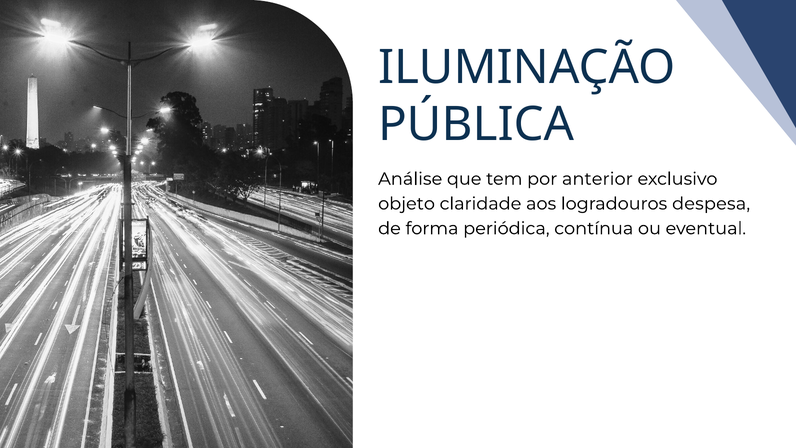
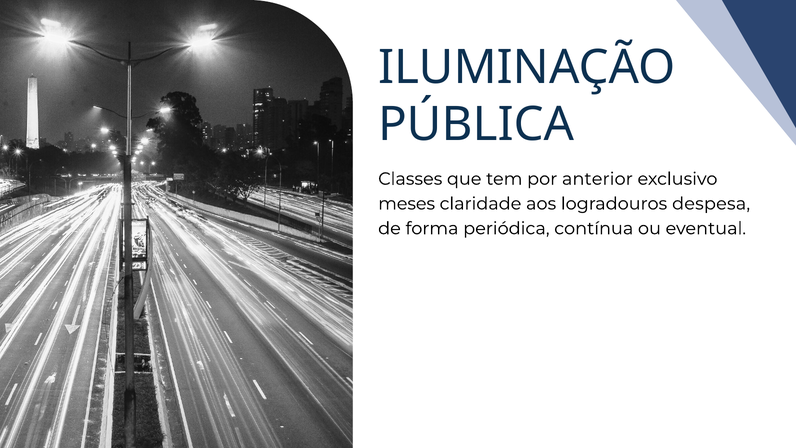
Análise: Análise -> Classes
objeto: objeto -> meses
